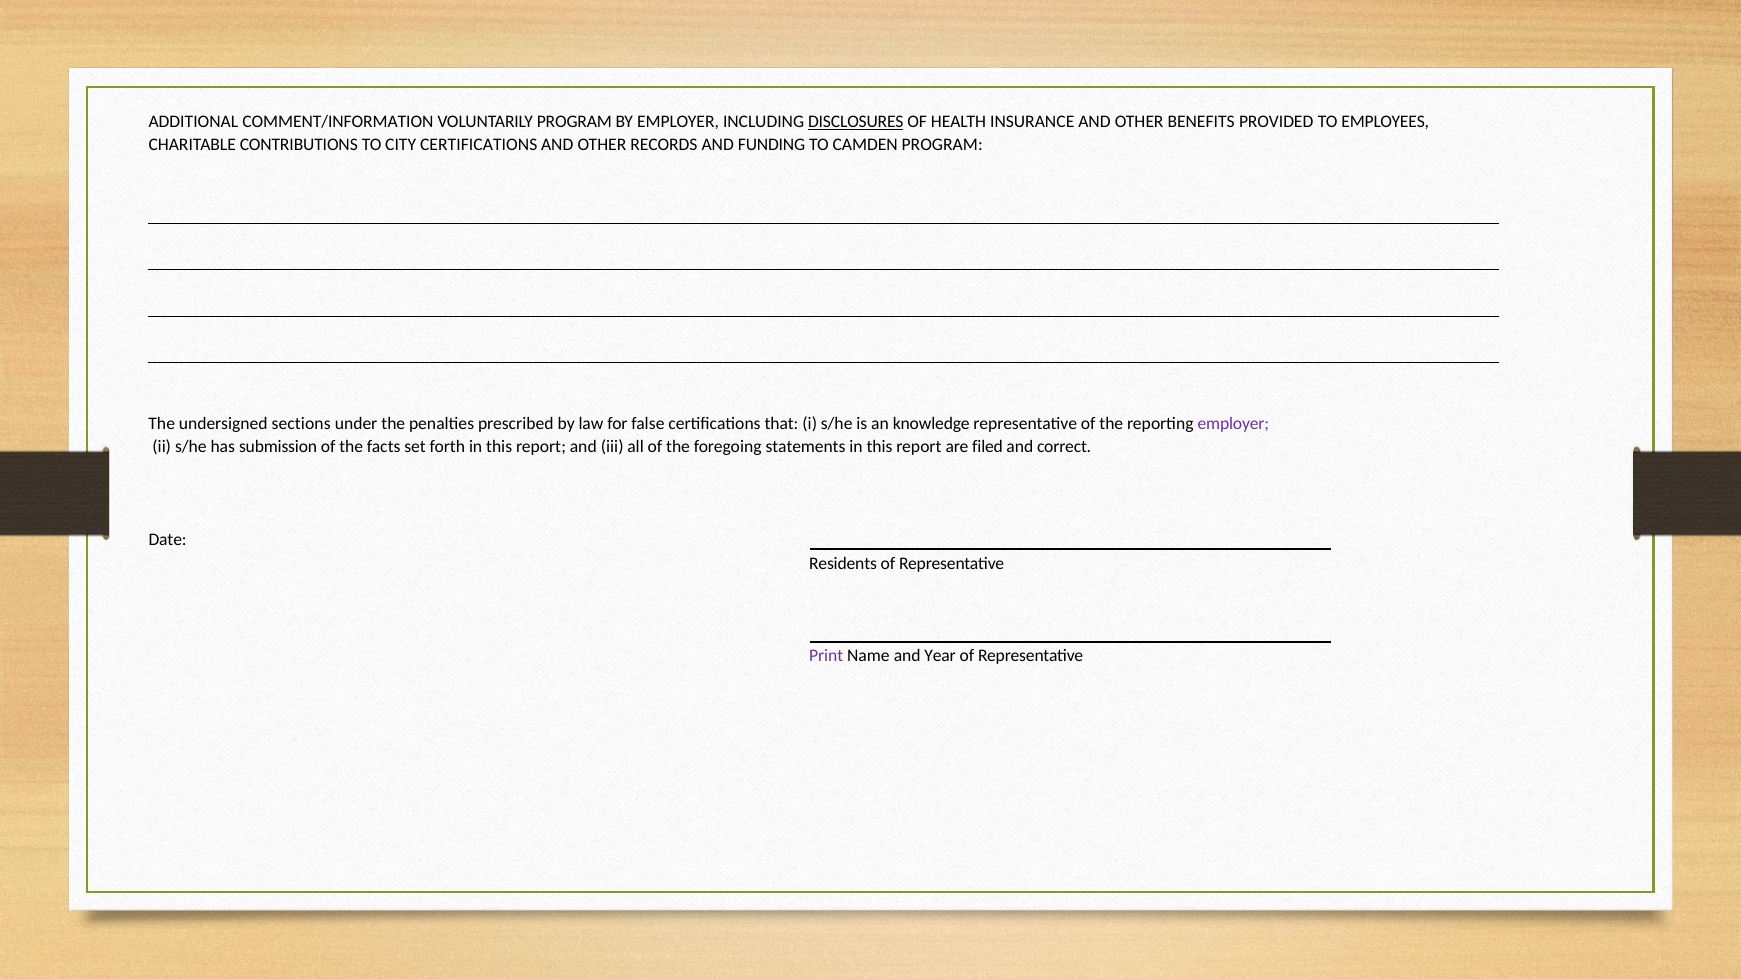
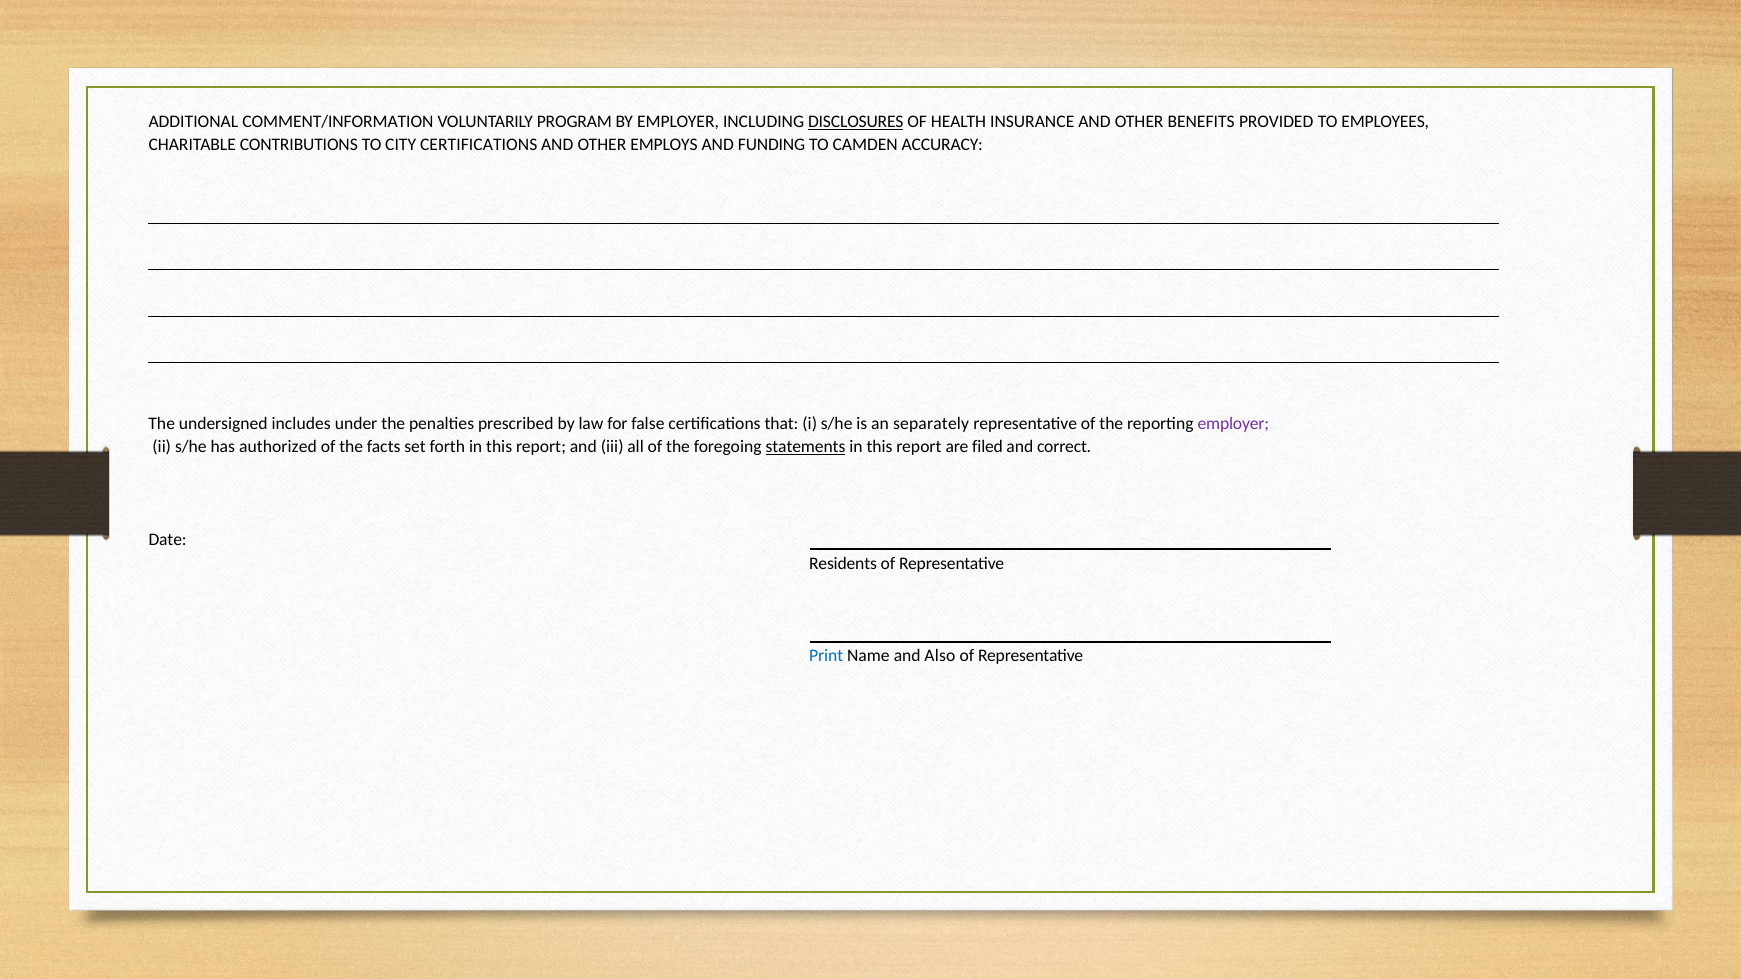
RECORDS: RECORDS -> EMPLOYS
CAMDEN PROGRAM: PROGRAM -> ACCURACY
sections: sections -> includes
knowledge: knowledge -> separately
submission: submission -> authorized
statements underline: none -> present
Print colour: purple -> blue
Year: Year -> Also
